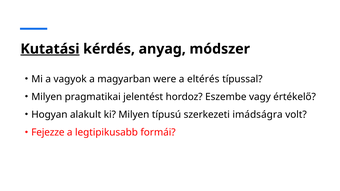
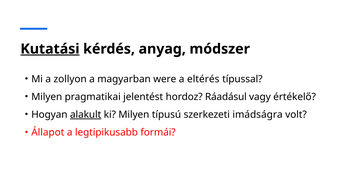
vagyok: vagyok -> zollyon
Eszembe: Eszembe -> Ráadásul
alakult underline: none -> present
Fejezze: Fejezze -> Állapot
